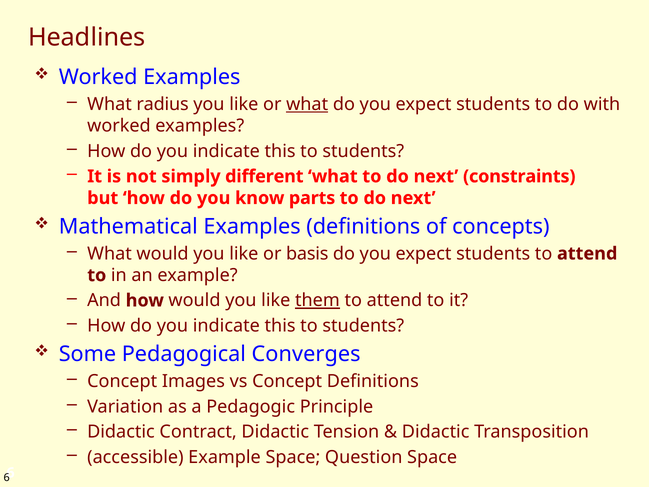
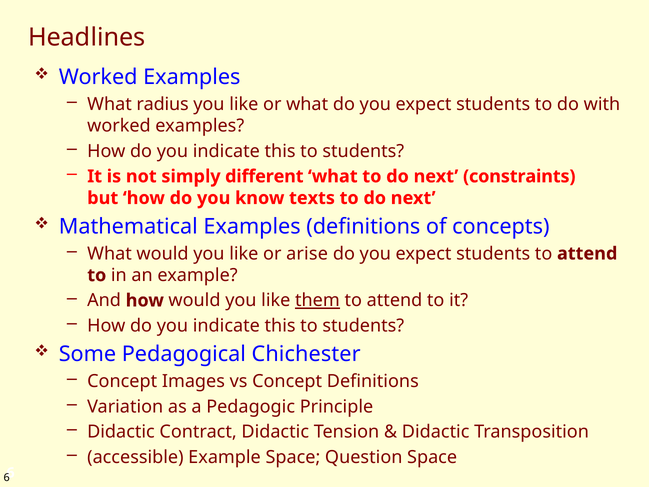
what at (307, 104) underline: present -> none
parts: parts -> texts
basis: basis -> arise
Converges: Converges -> Chichester
